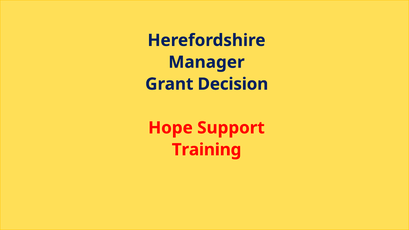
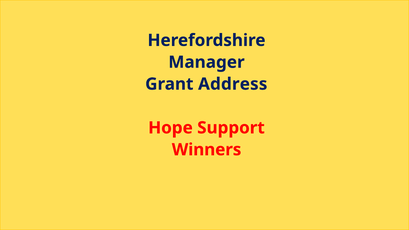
Decision: Decision -> Address
Training: Training -> Winners
